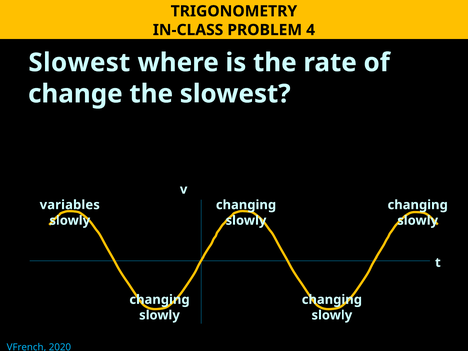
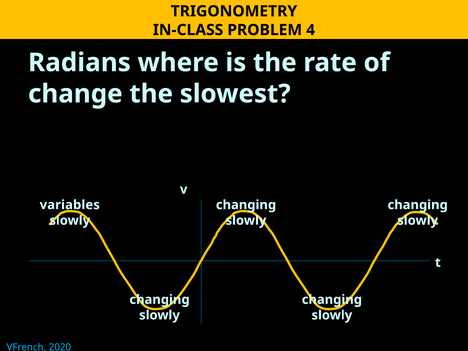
Slowest at (79, 63): Slowest -> Radians
